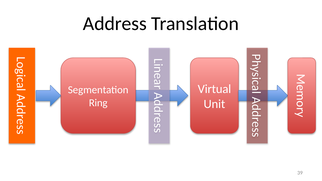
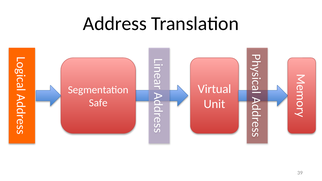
Ring: Ring -> Safe
